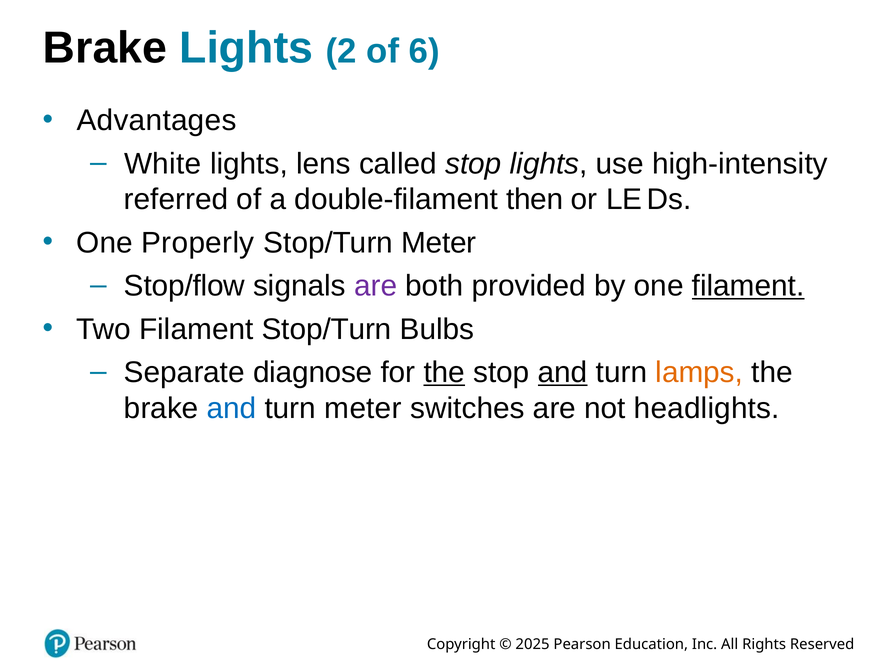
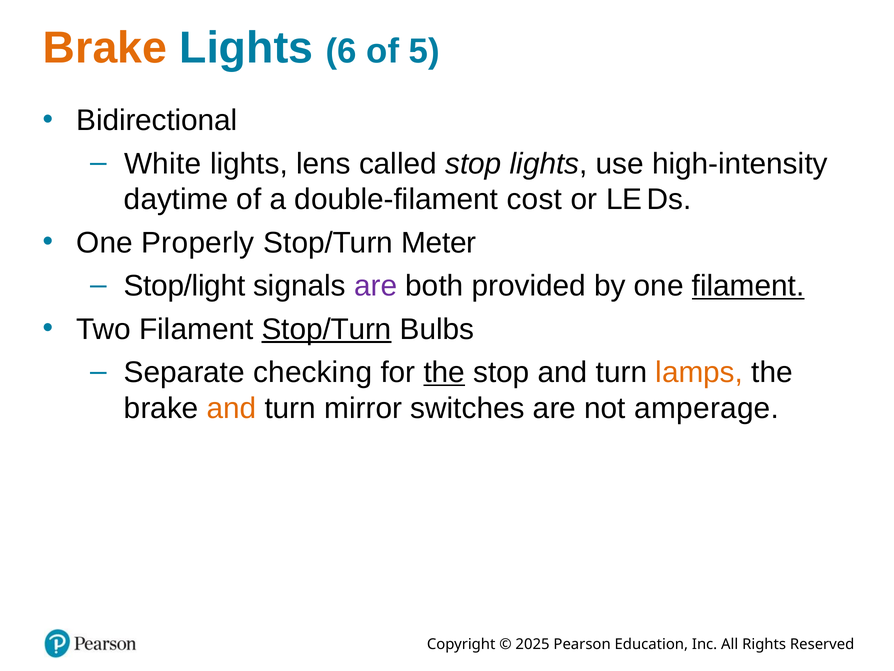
Brake at (105, 48) colour: black -> orange
2: 2 -> 6
6: 6 -> 5
Advantages: Advantages -> Bidirectional
referred: referred -> daytime
then: then -> cost
Stop/flow: Stop/flow -> Stop/light
Stop/Turn at (327, 329) underline: none -> present
diagnose: diagnose -> checking
and at (563, 372) underline: present -> none
and at (232, 408) colour: blue -> orange
turn meter: meter -> mirror
headlights: headlights -> amperage
